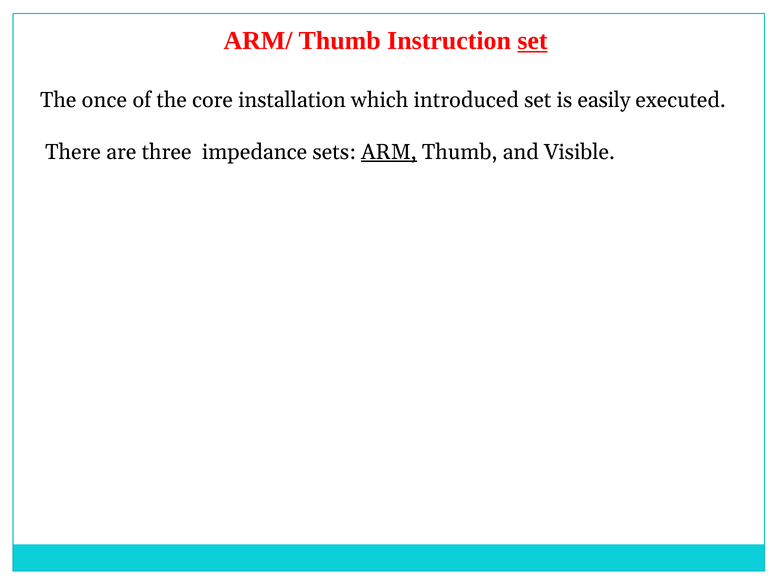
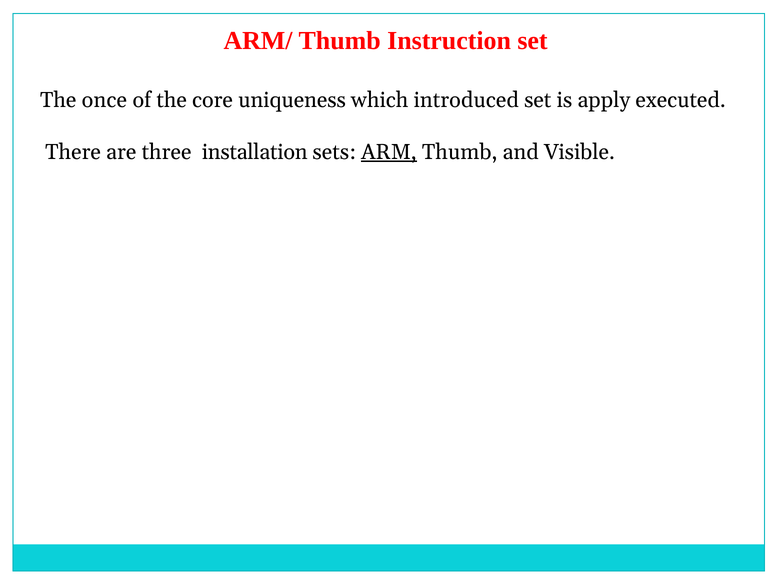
set at (533, 41) underline: present -> none
installation: installation -> uniqueness
easily: easily -> apply
impedance: impedance -> installation
